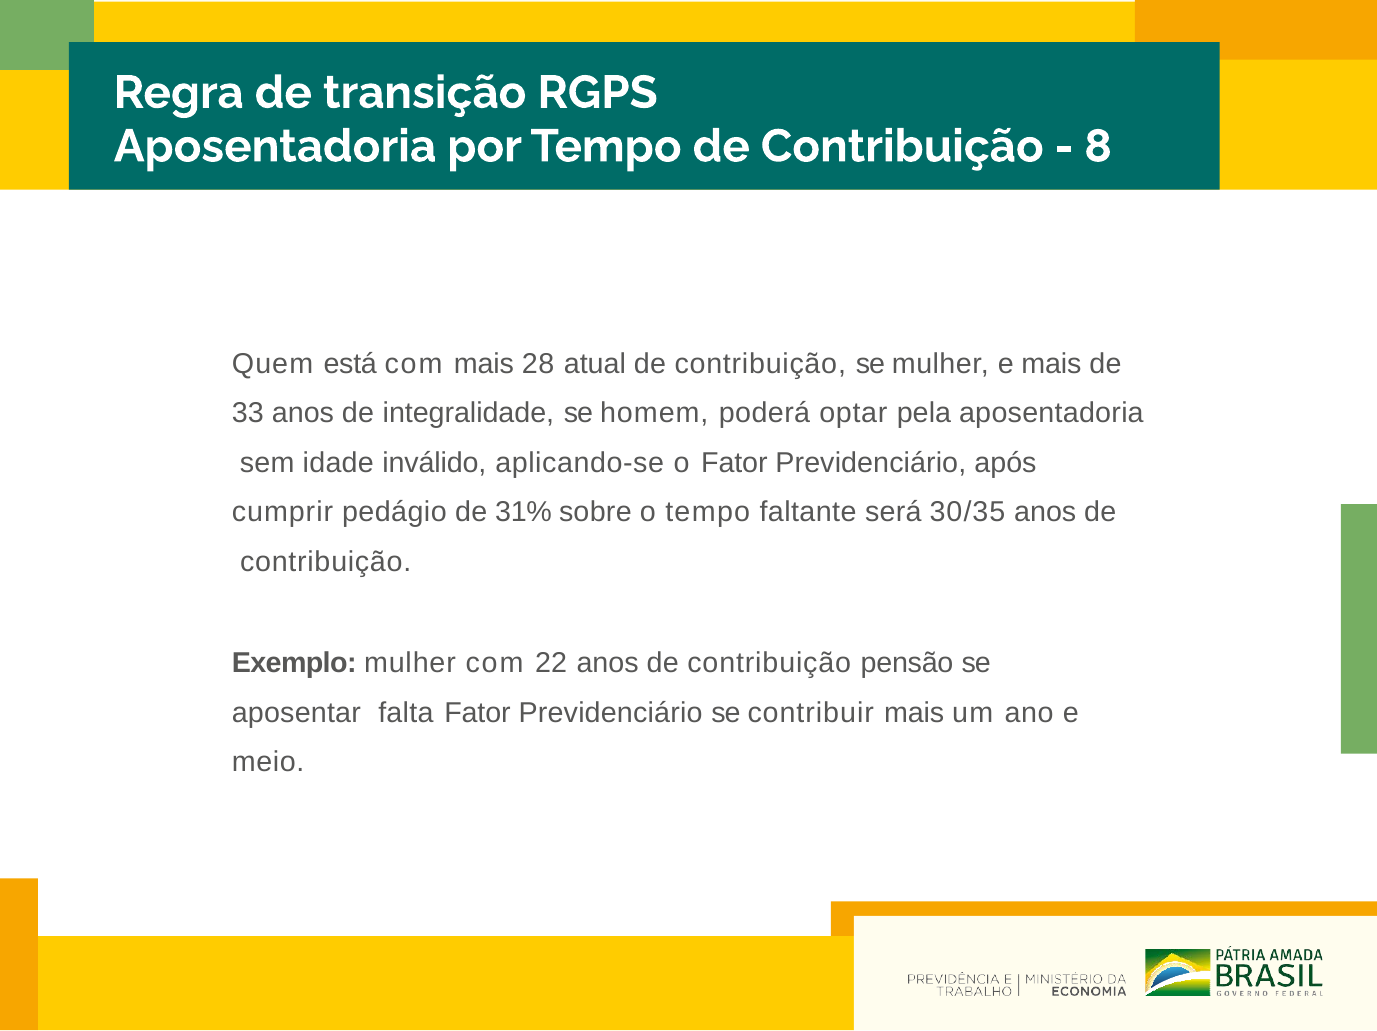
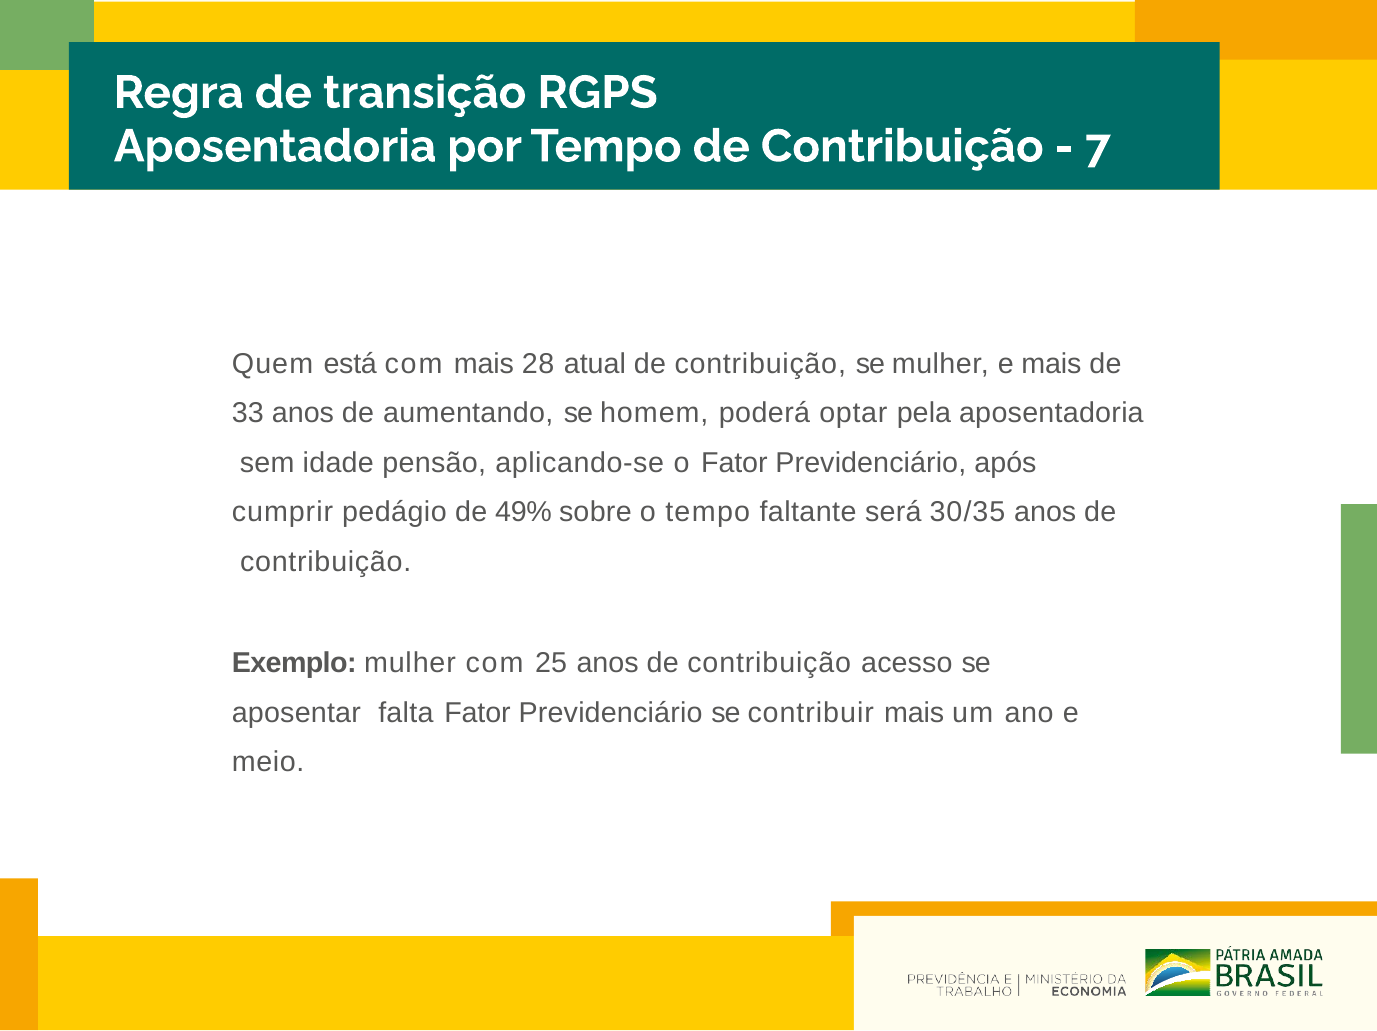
8: 8 -> 7
integralidade: integralidade -> aumentando
inválido: inválido -> pensão
31%: 31% -> 49%
22: 22 -> 25
pensão: pensão -> acesso
